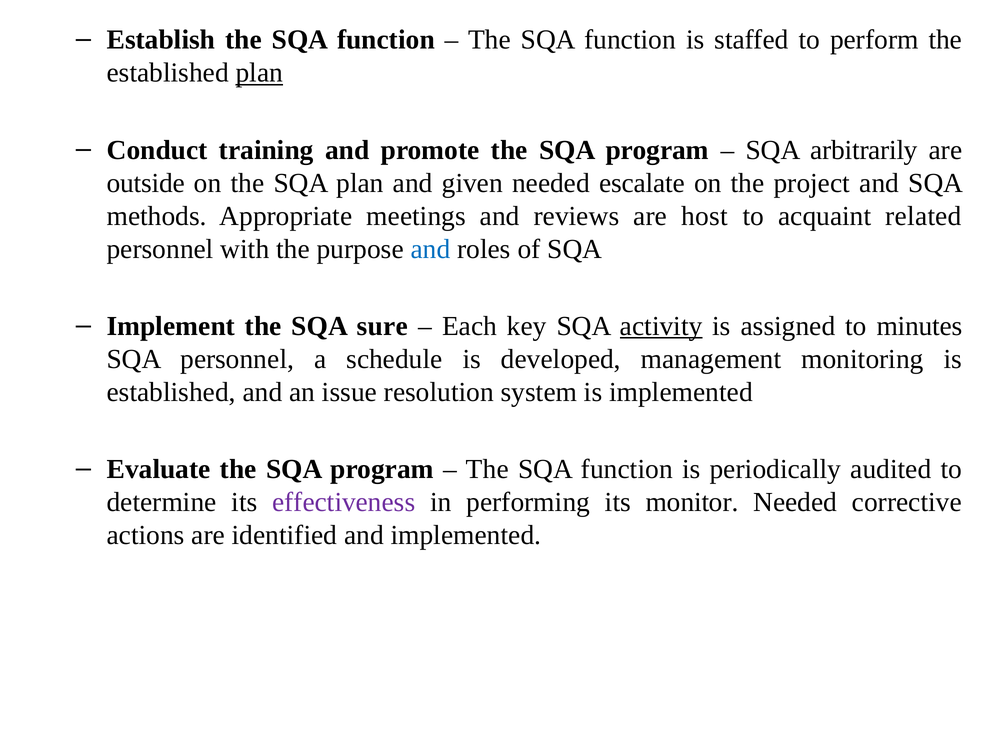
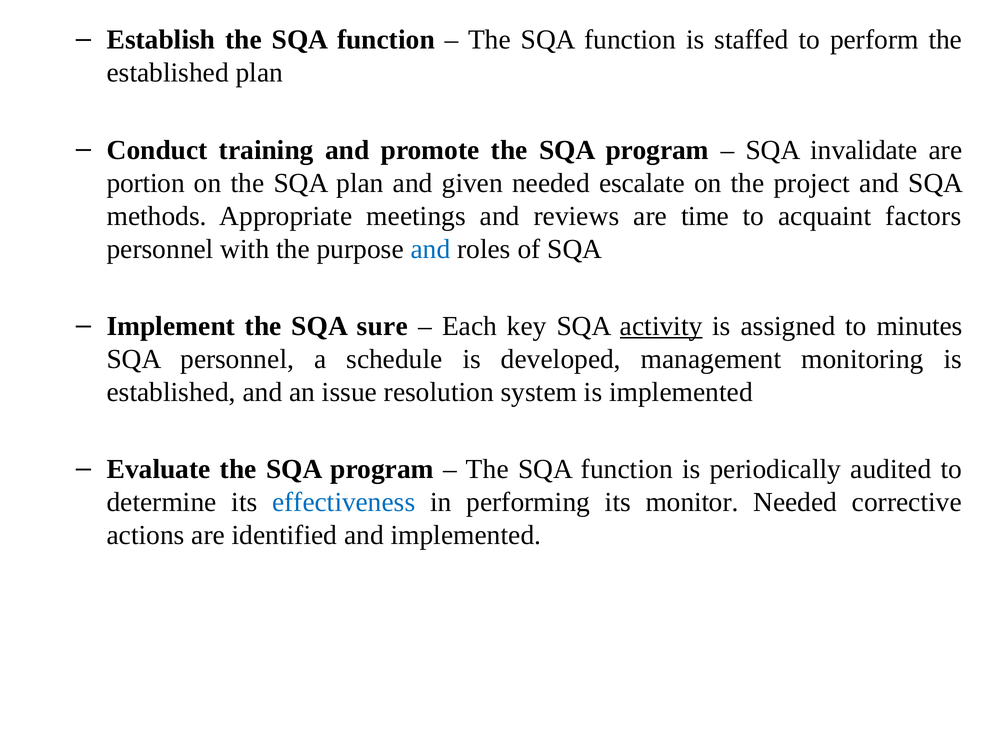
plan at (259, 73) underline: present -> none
arbitrarily: arbitrarily -> invalidate
outside: outside -> portion
host: host -> time
related: related -> factors
effectiveness colour: purple -> blue
